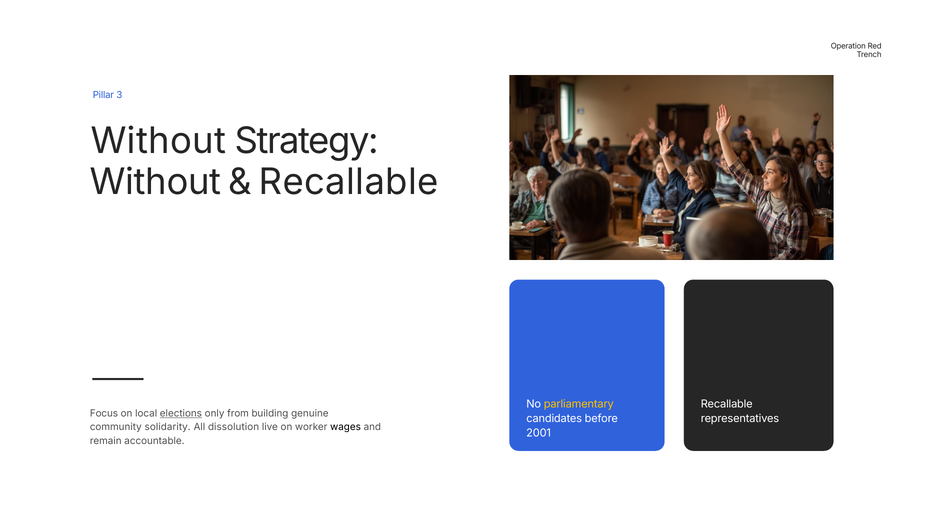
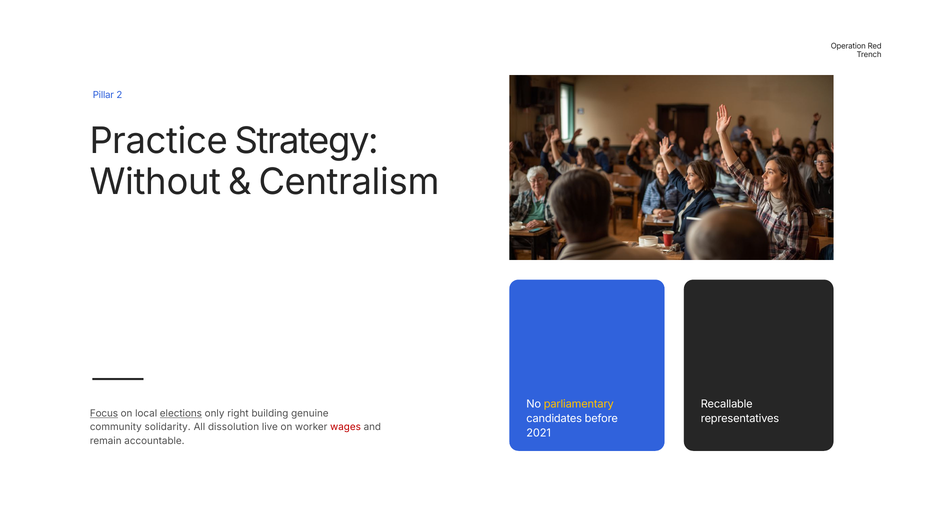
3: 3 -> 2
Without at (158, 141): Without -> Practice
Recallable at (349, 182): Recallable -> Centralism
Focus underline: none -> present
from: from -> right
wages colour: black -> red
2001: 2001 -> 2021
